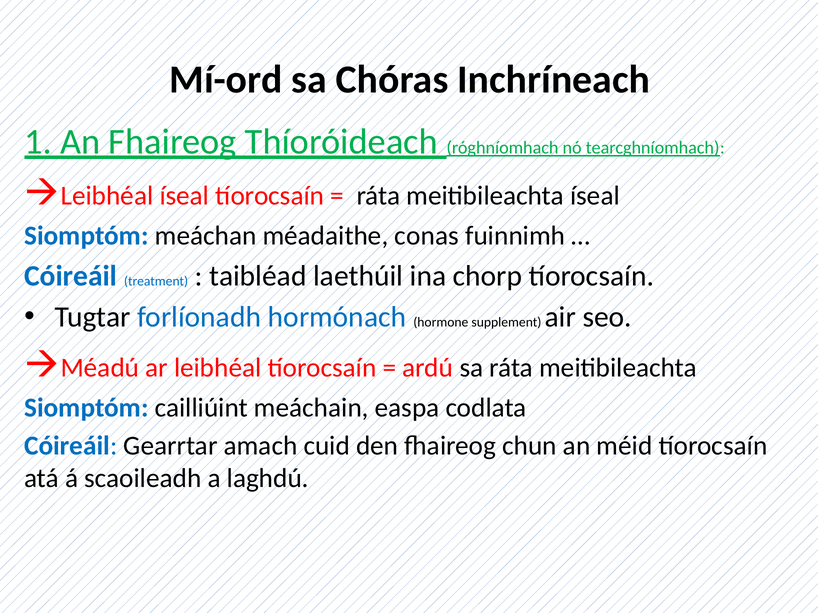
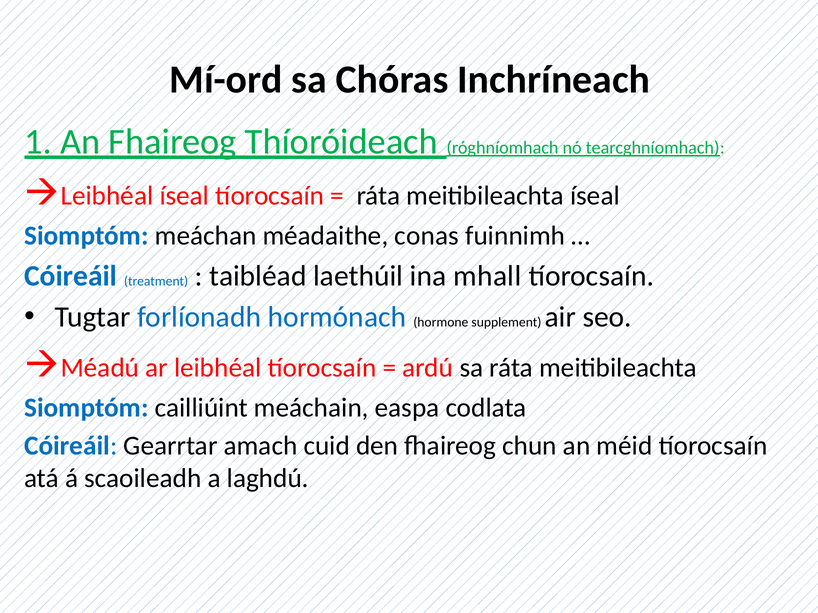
chorp: chorp -> mhall
